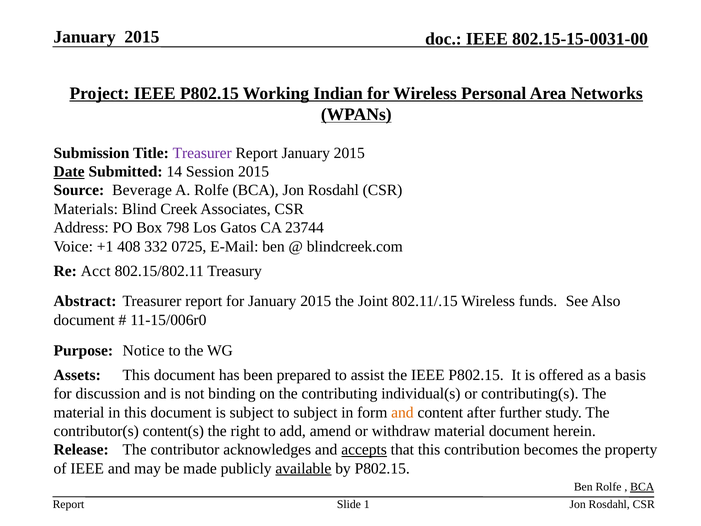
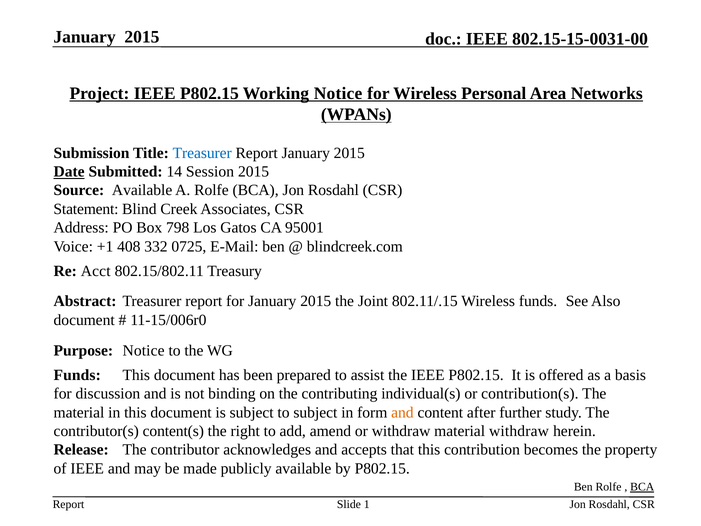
Working Indian: Indian -> Notice
Treasurer at (202, 153) colour: purple -> blue
Source Beverage: Beverage -> Available
Materials: Materials -> Statement
23744: 23744 -> 95001
Assets at (77, 375): Assets -> Funds
contributing(s: contributing(s -> contribution(s
material document: document -> withdraw
accepts underline: present -> none
available at (303, 468) underline: present -> none
